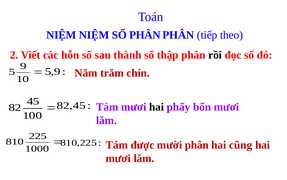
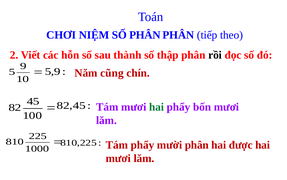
NIỆM at (61, 35): NIỆM -> CHƠI
trăm: trăm -> cũng
hai at (157, 107) colour: black -> green
Tám được: được -> phẩy
cũng: cũng -> được
